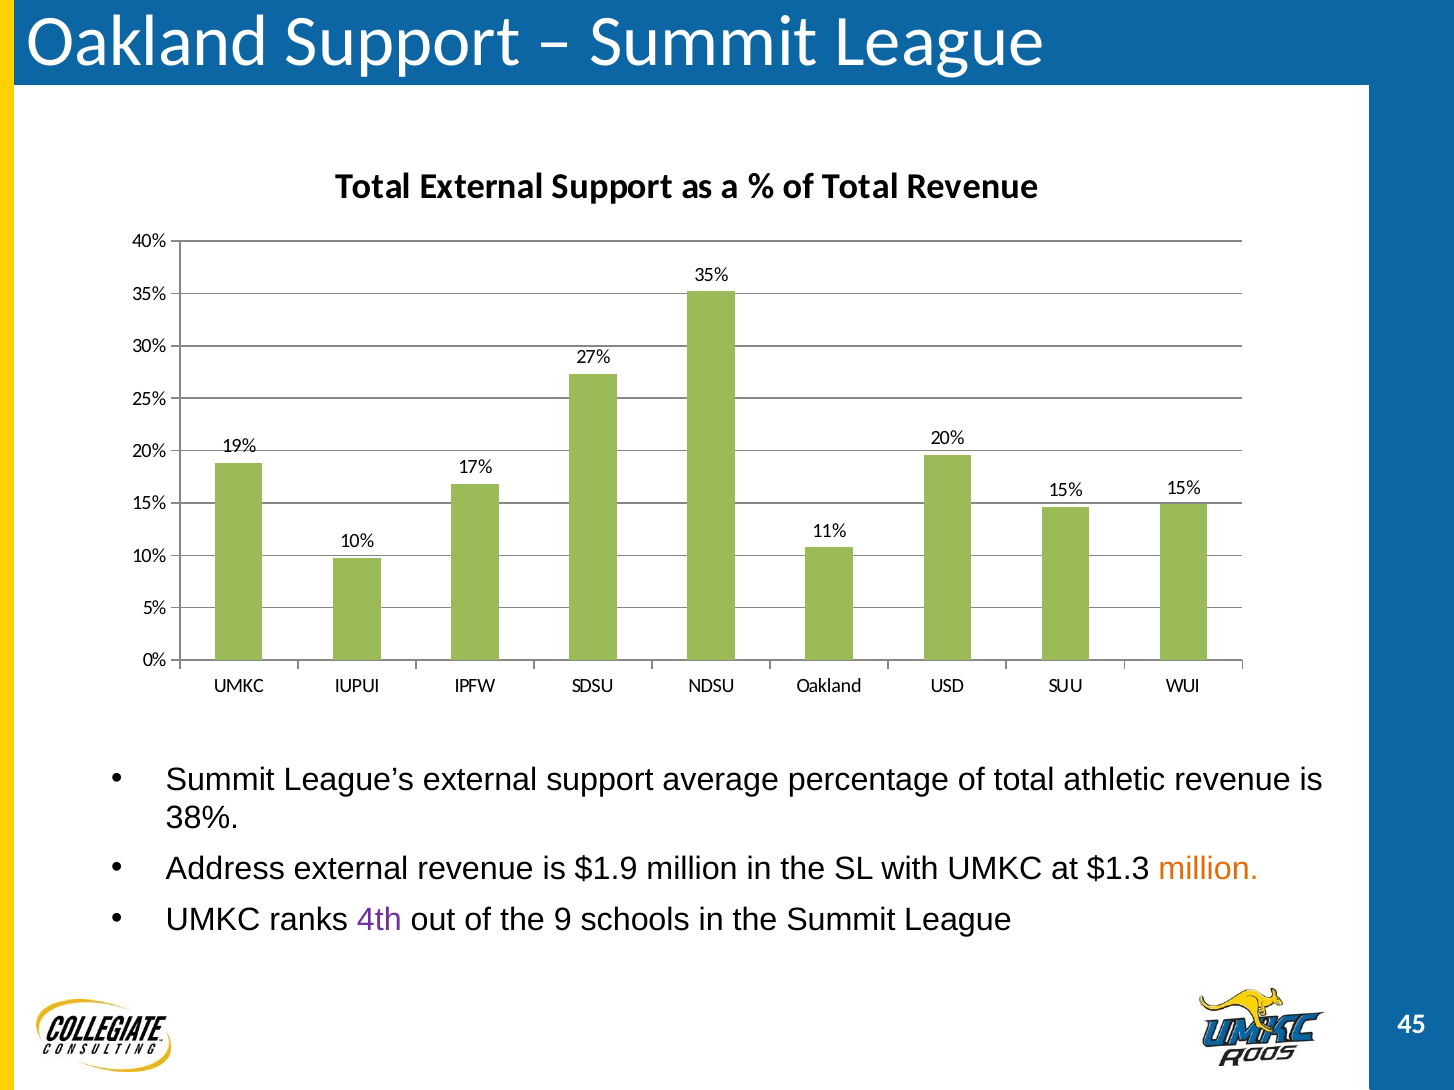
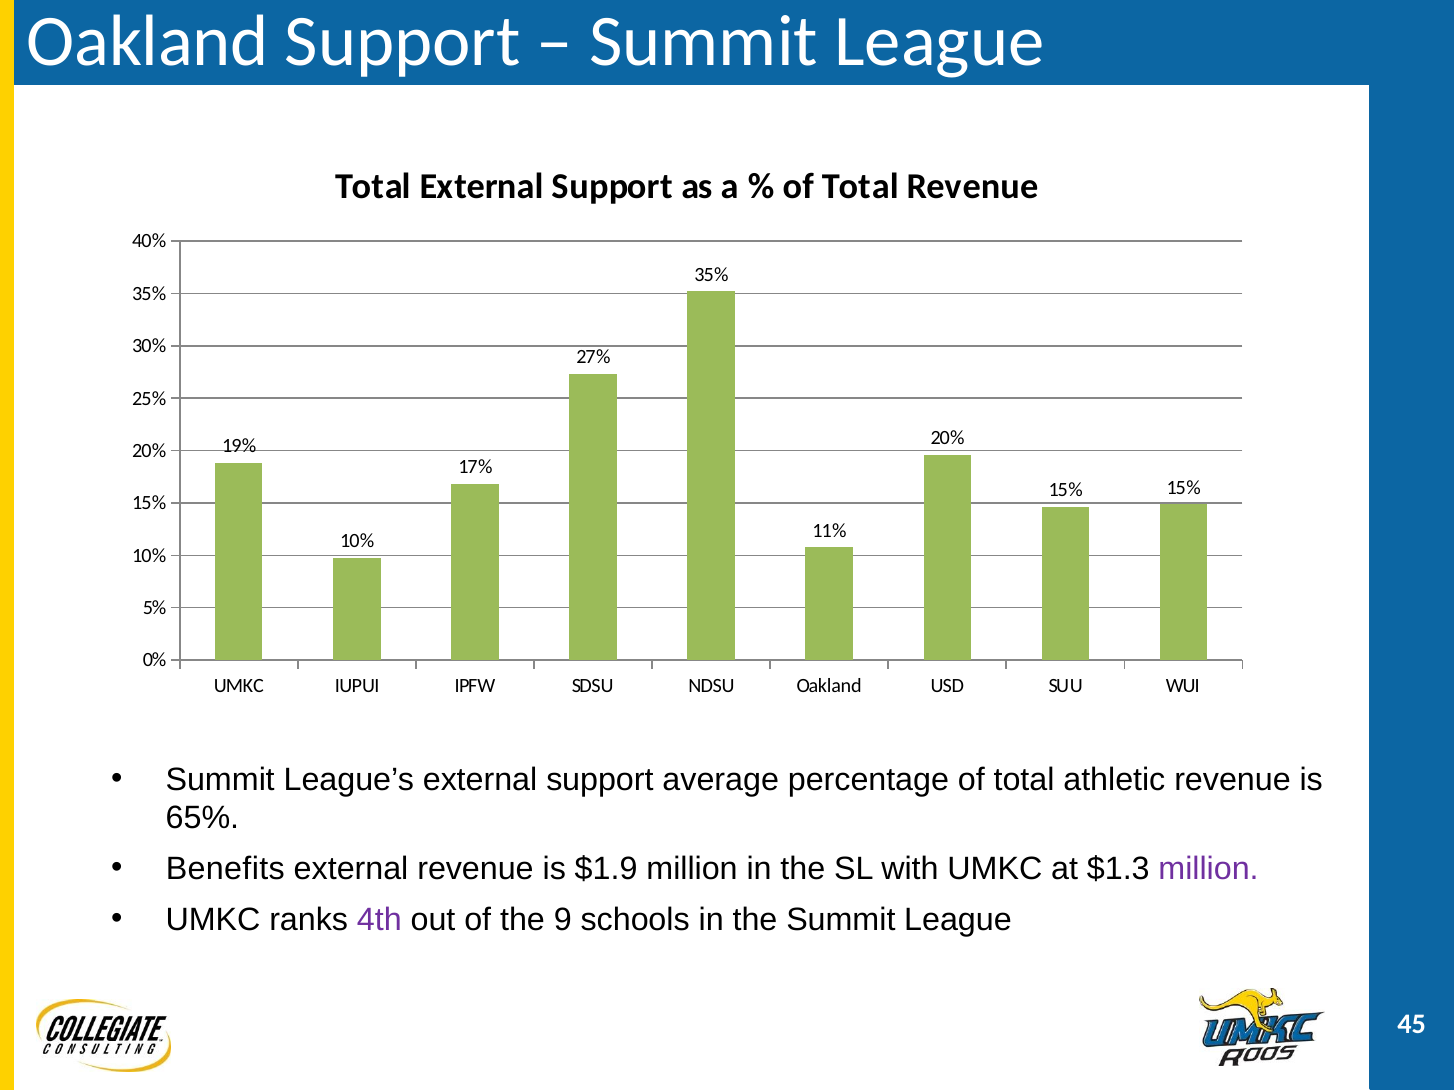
38%: 38% -> 65%
Address: Address -> Benefits
million at (1209, 870) colour: orange -> purple
